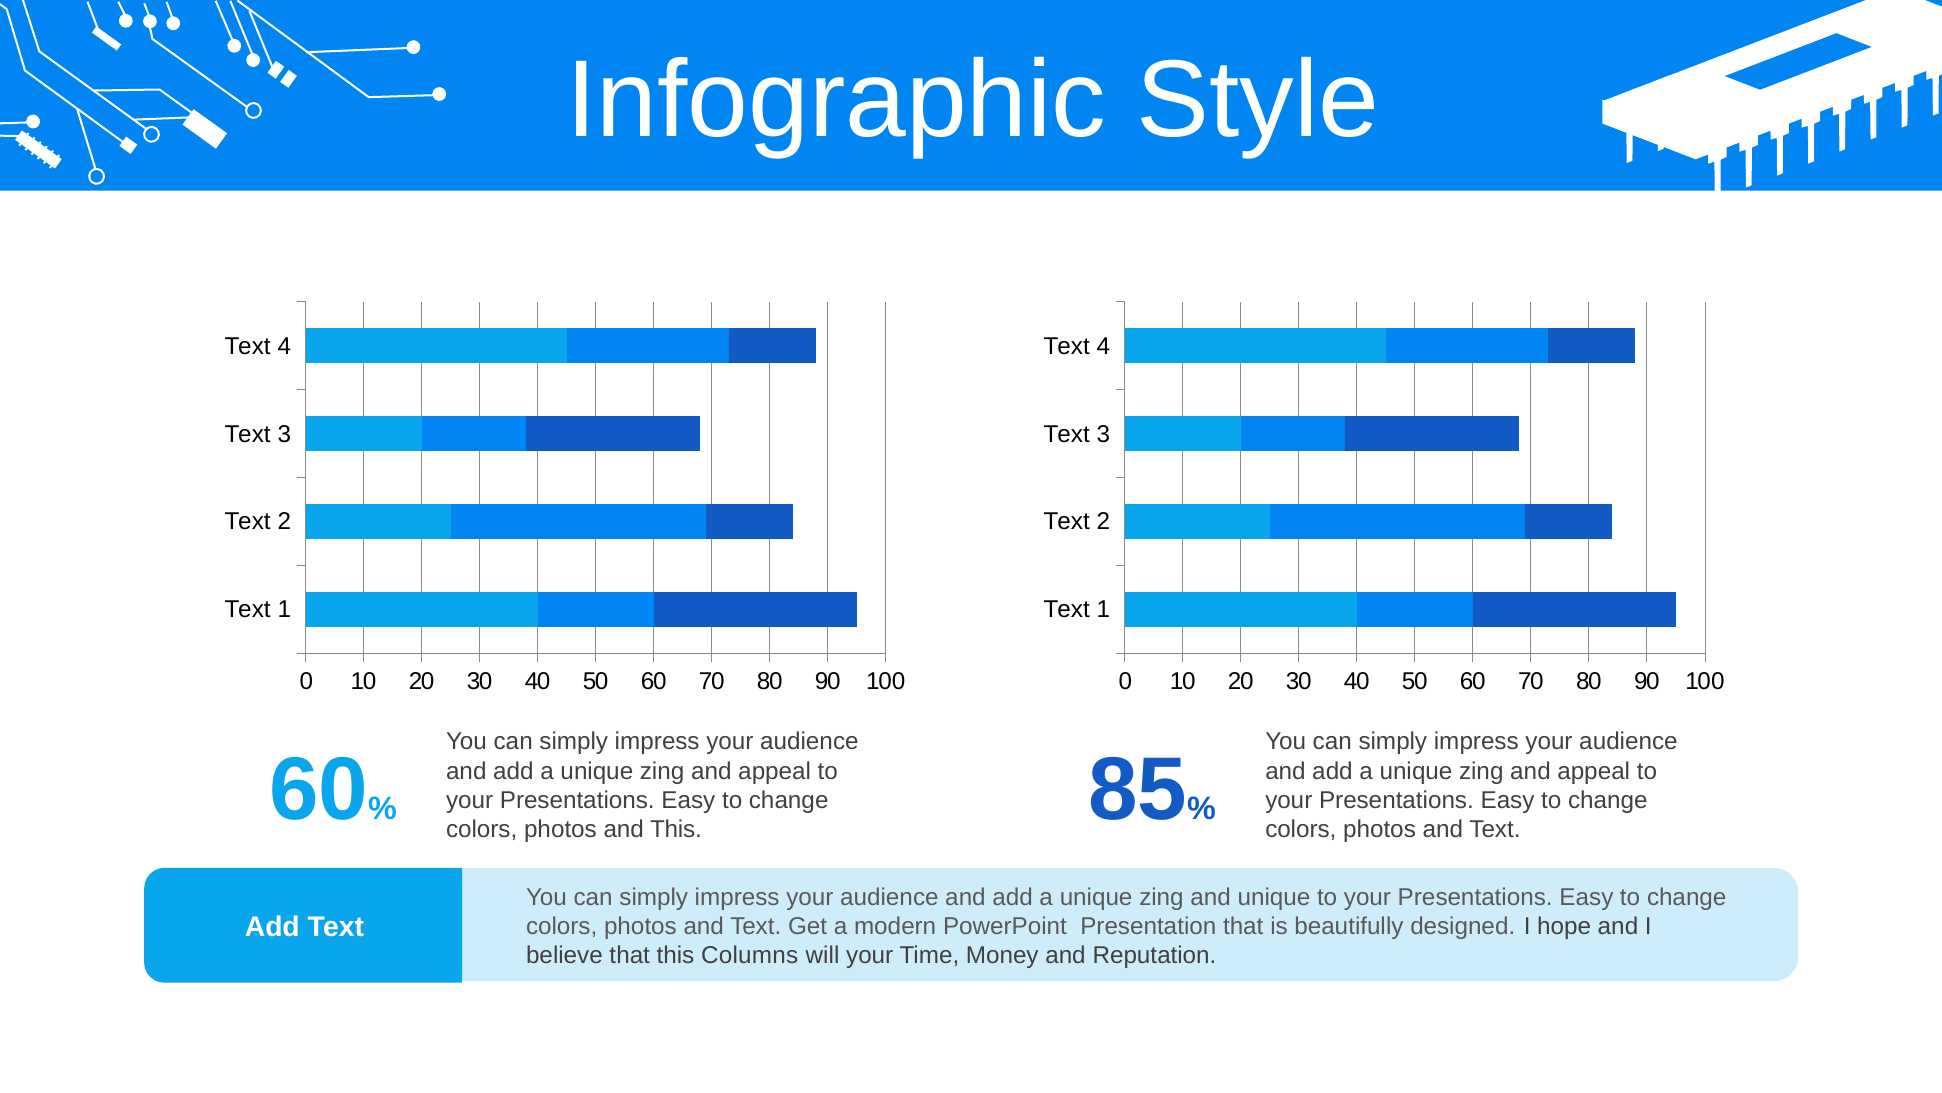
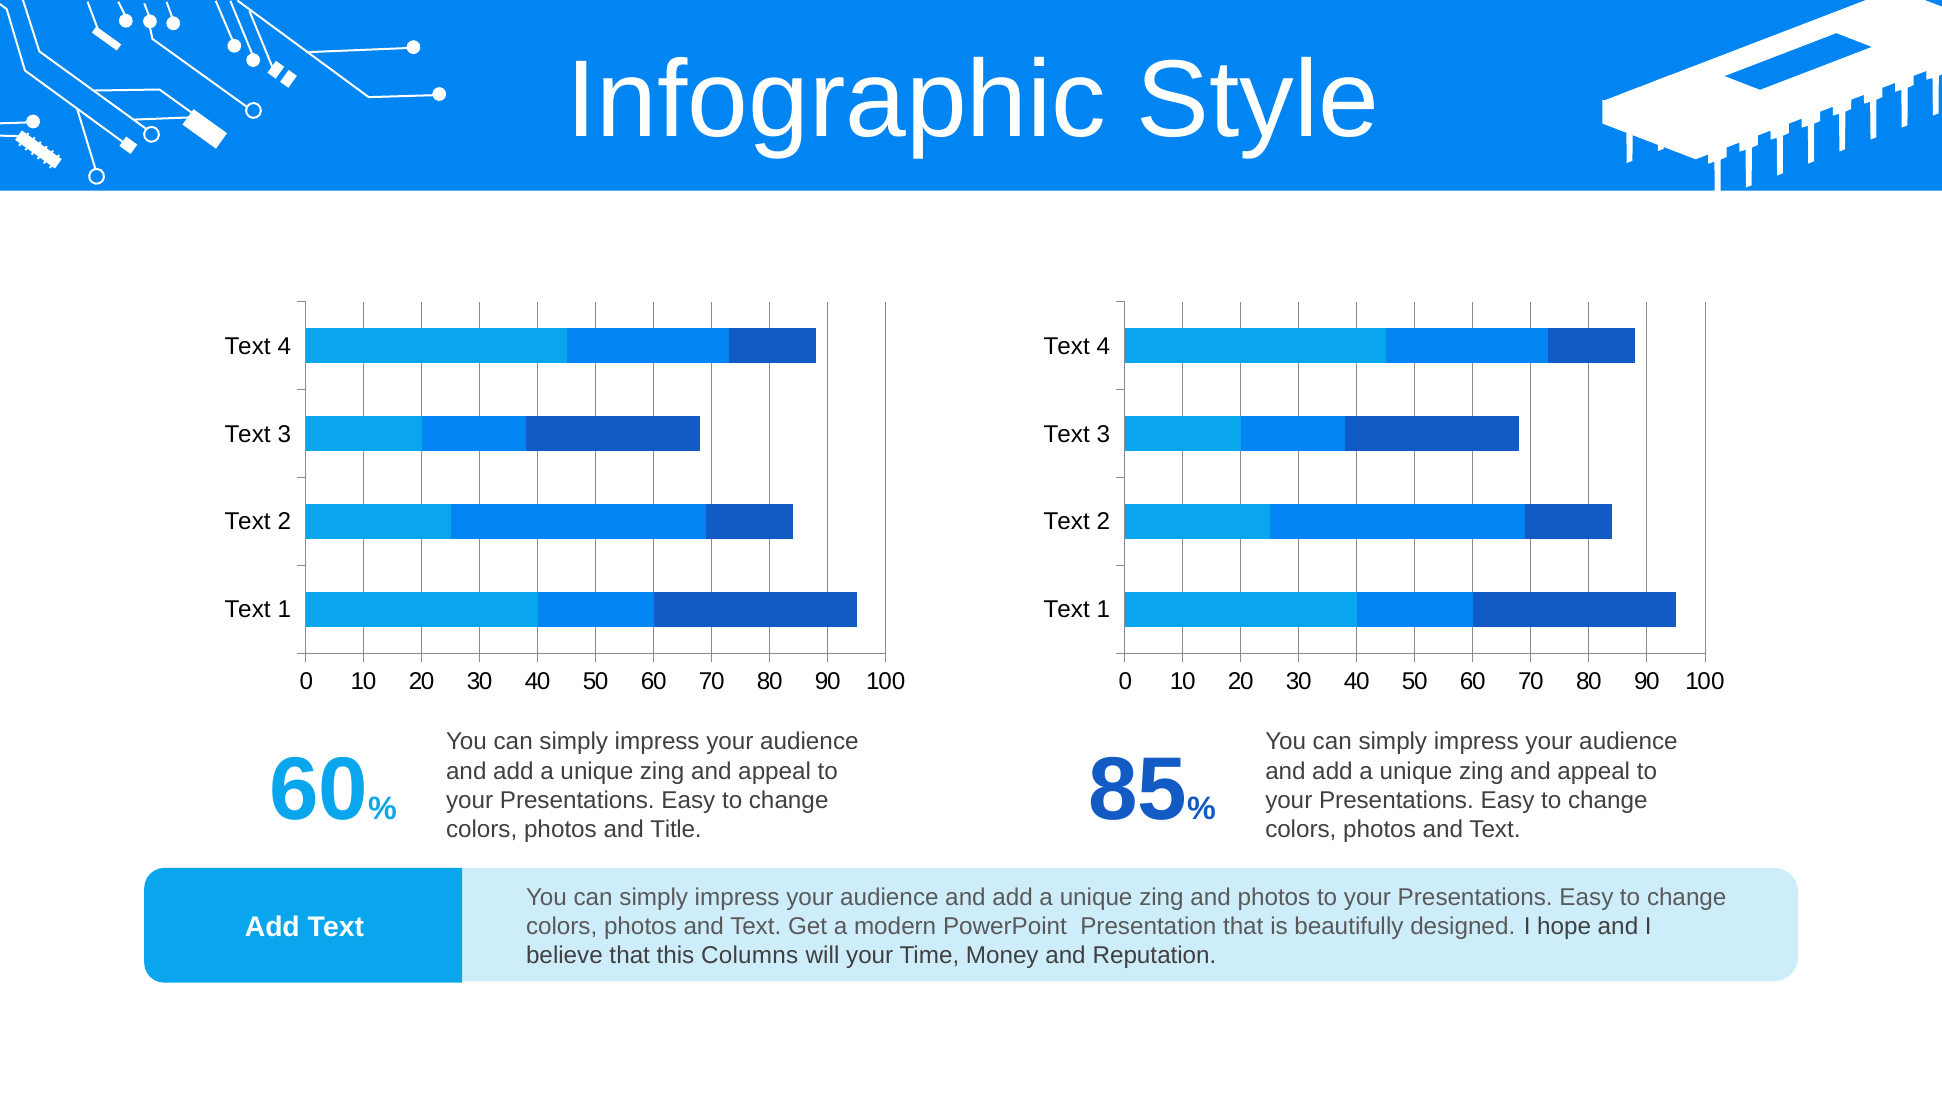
and This: This -> Title
and unique: unique -> photos
